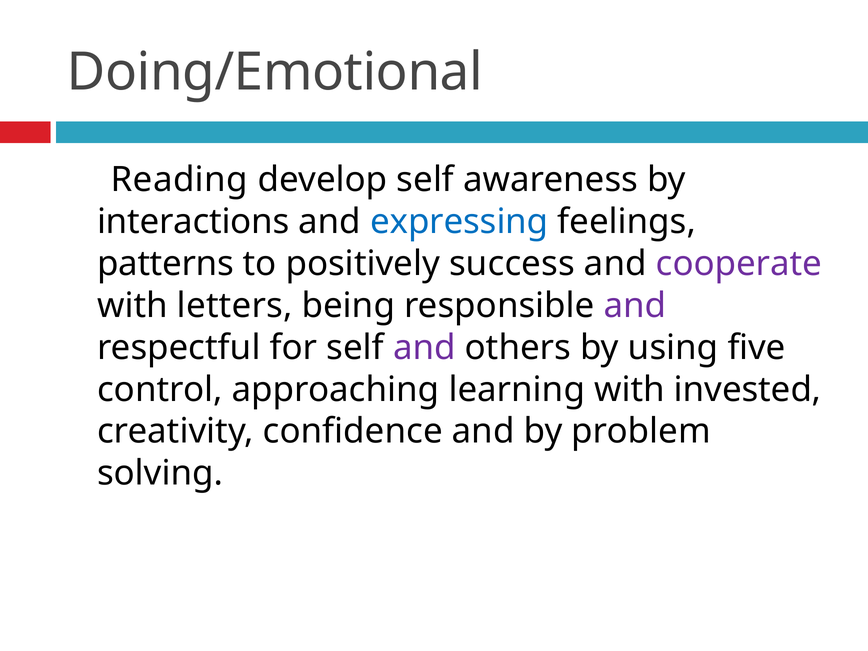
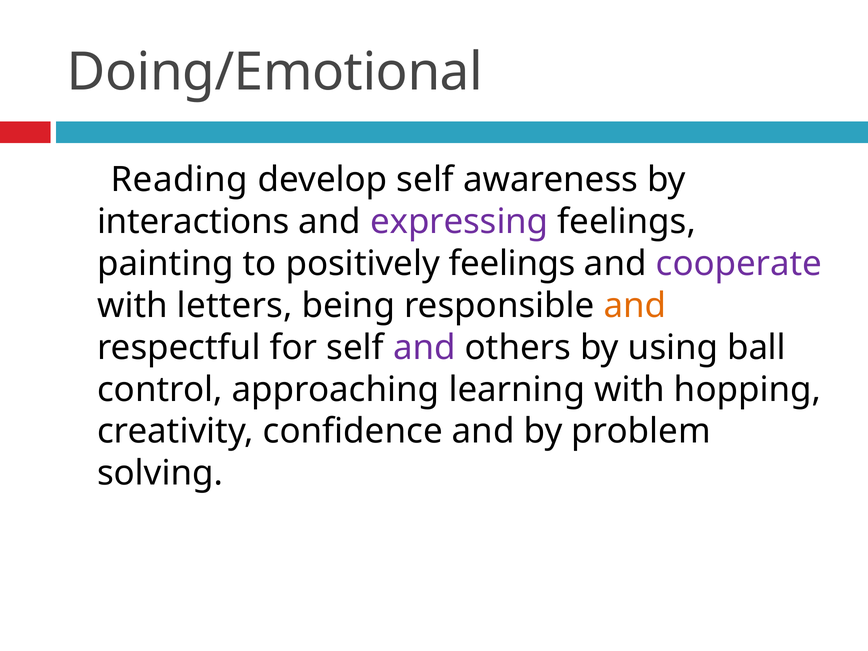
expressing colour: blue -> purple
patterns: patterns -> painting
positively success: success -> feelings
and at (635, 306) colour: purple -> orange
five: five -> ball
invested: invested -> hopping
